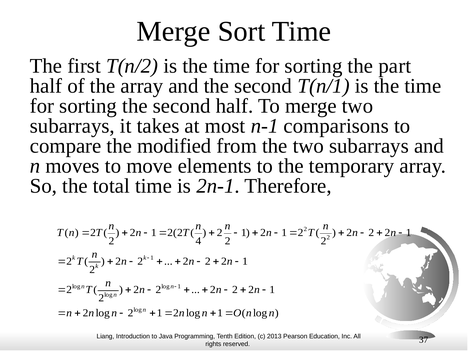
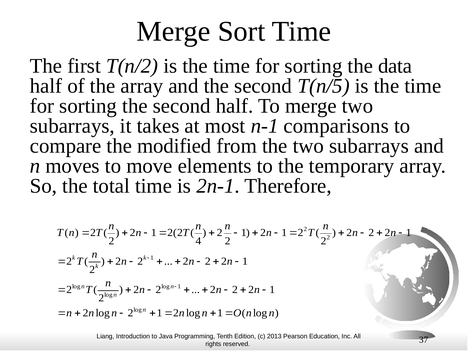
part: part -> data
T(n/1: T(n/1 -> T(n/5
